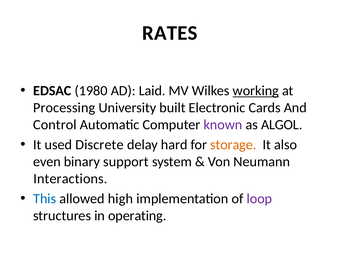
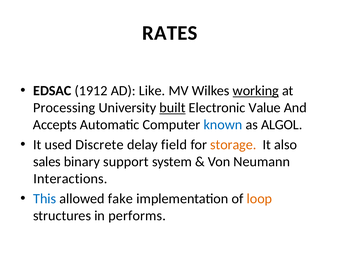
1980: 1980 -> 1912
Laid: Laid -> Like
built underline: none -> present
Cards: Cards -> Value
Control: Control -> Accepts
known colour: purple -> blue
hard: hard -> field
even: even -> sales
high: high -> fake
loop colour: purple -> orange
operating: operating -> performs
